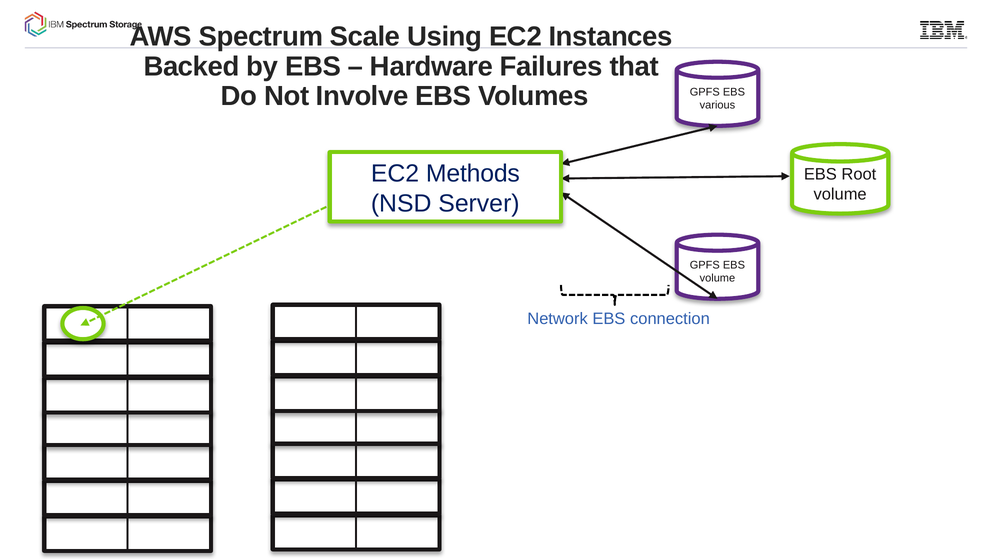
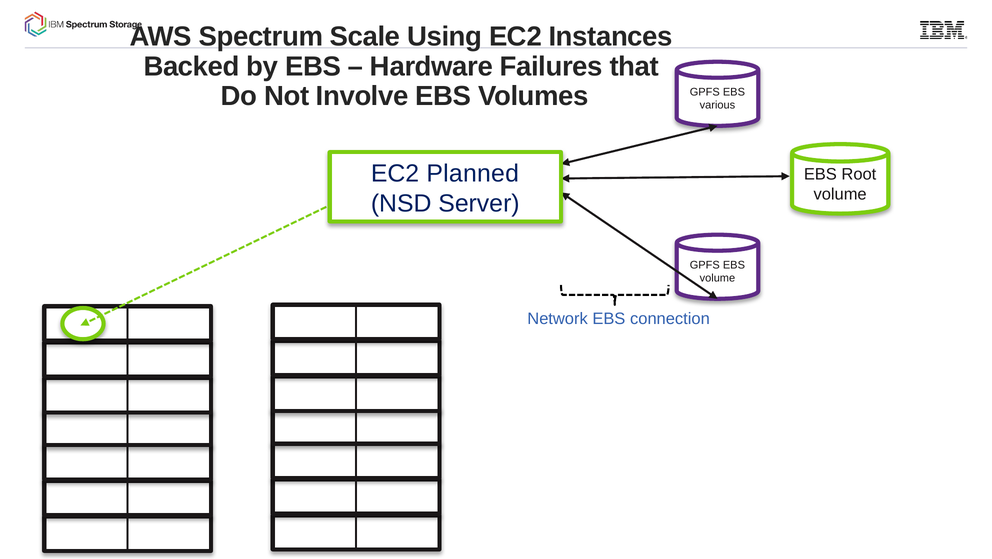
Methods: Methods -> Planned
